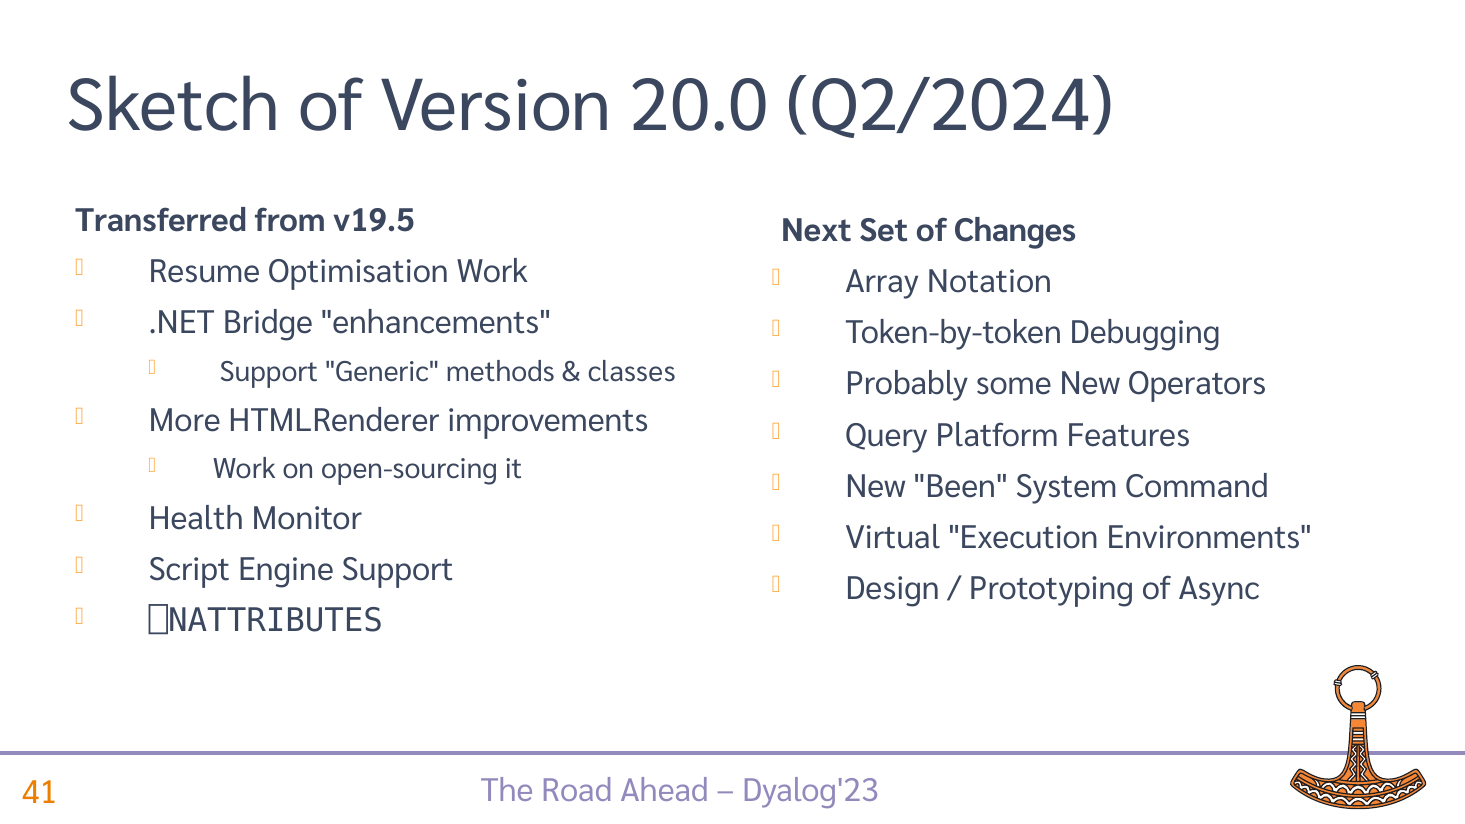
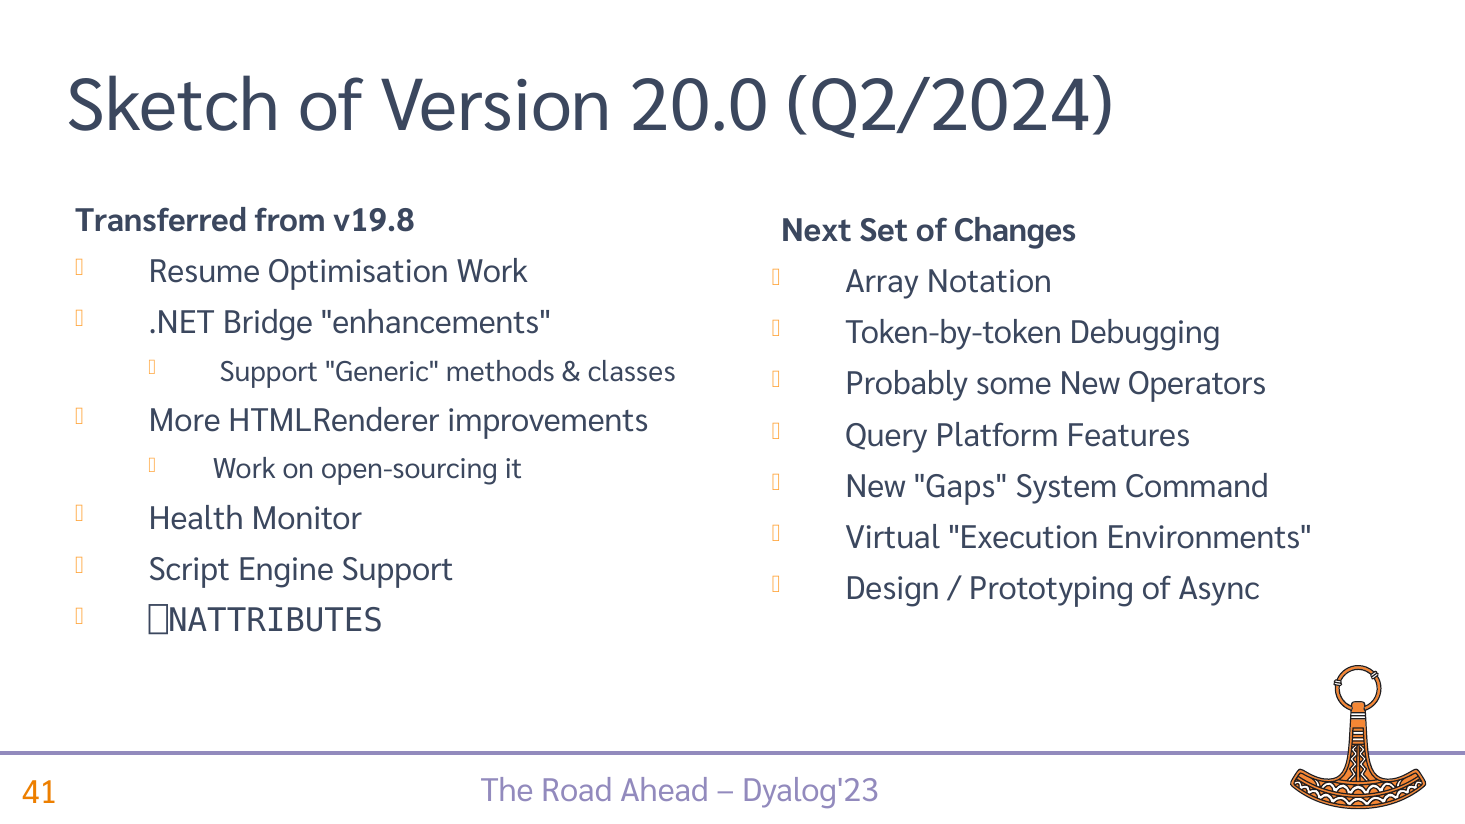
v19.5: v19.5 -> v19.8
Been: Been -> Gaps
